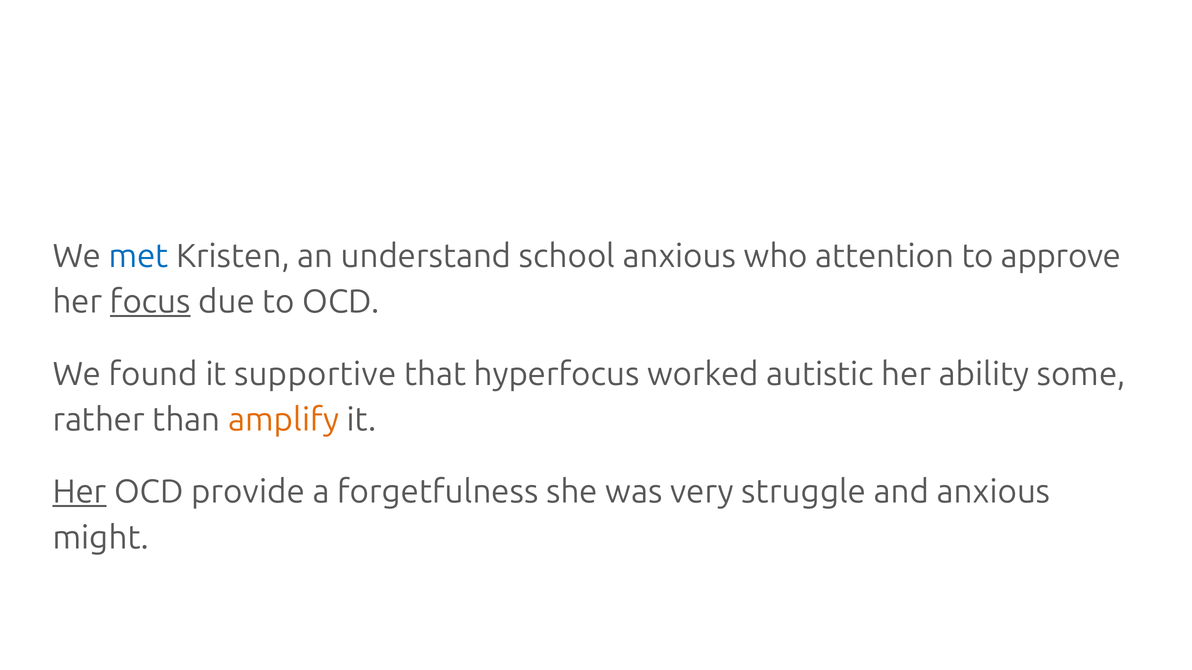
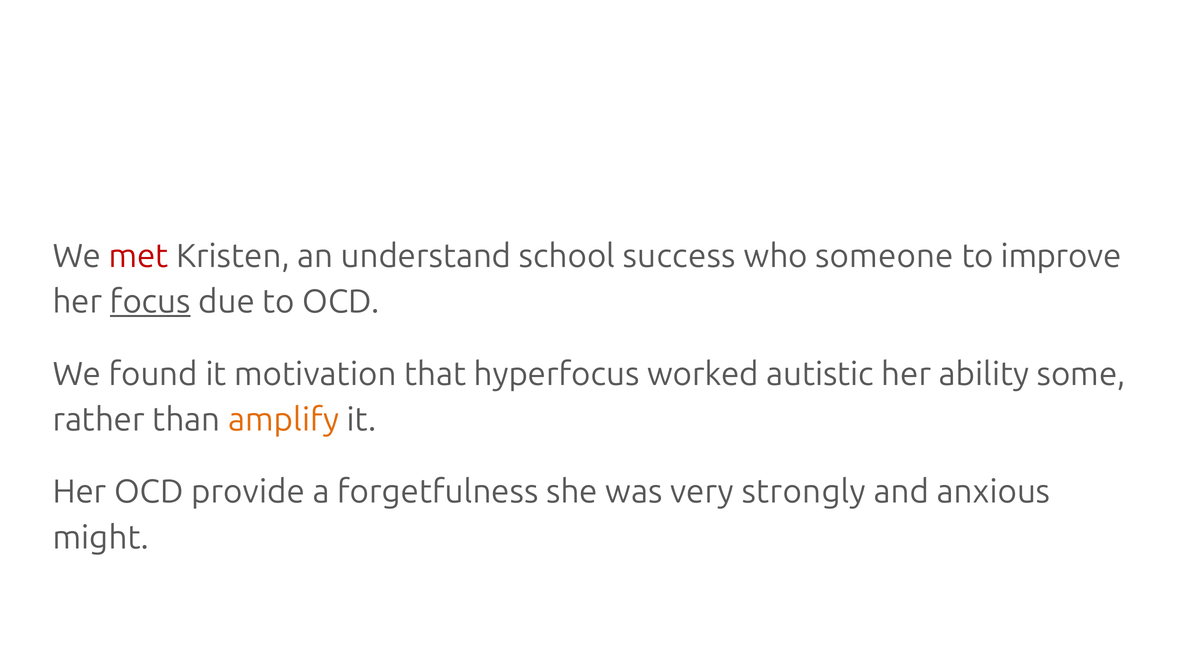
met colour: blue -> red
school anxious: anxious -> success
attention: attention -> someone
approve: approve -> improve
supportive: supportive -> motivation
Her at (80, 492) underline: present -> none
struggle: struggle -> strongly
